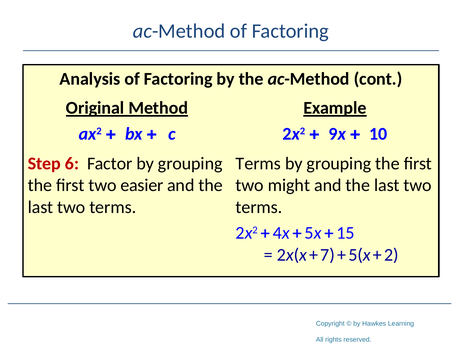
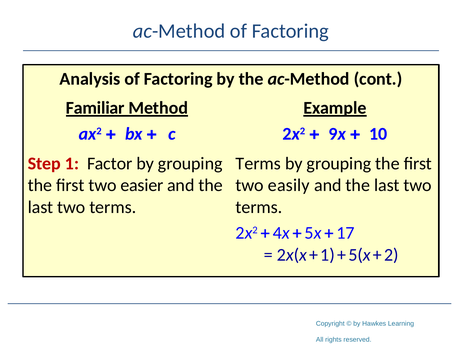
Original: Original -> Familiar
Step 6: 6 -> 1
might: might -> easily
15: 15 -> 17
7 at (328, 255): 7 -> 1
